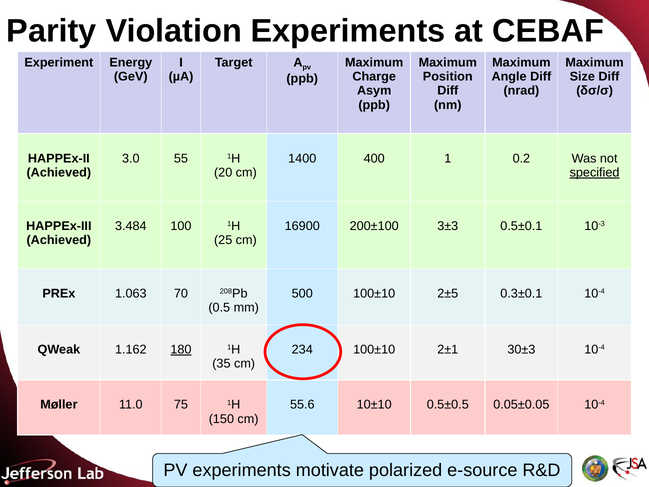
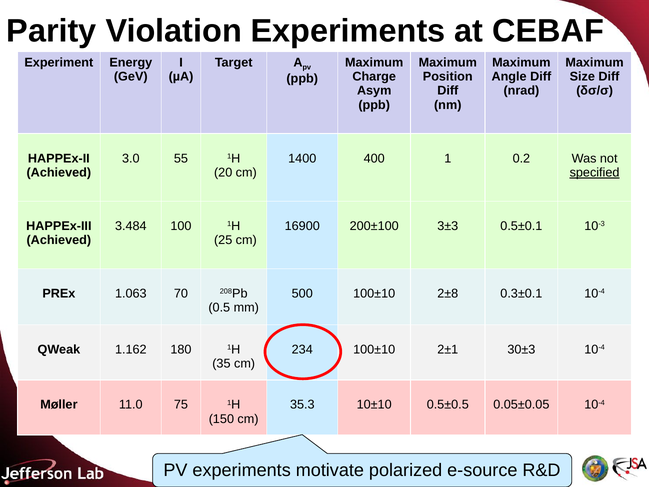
2±5: 2±5 -> 2±8
180 underline: present -> none
55.6: 55.6 -> 35.3
